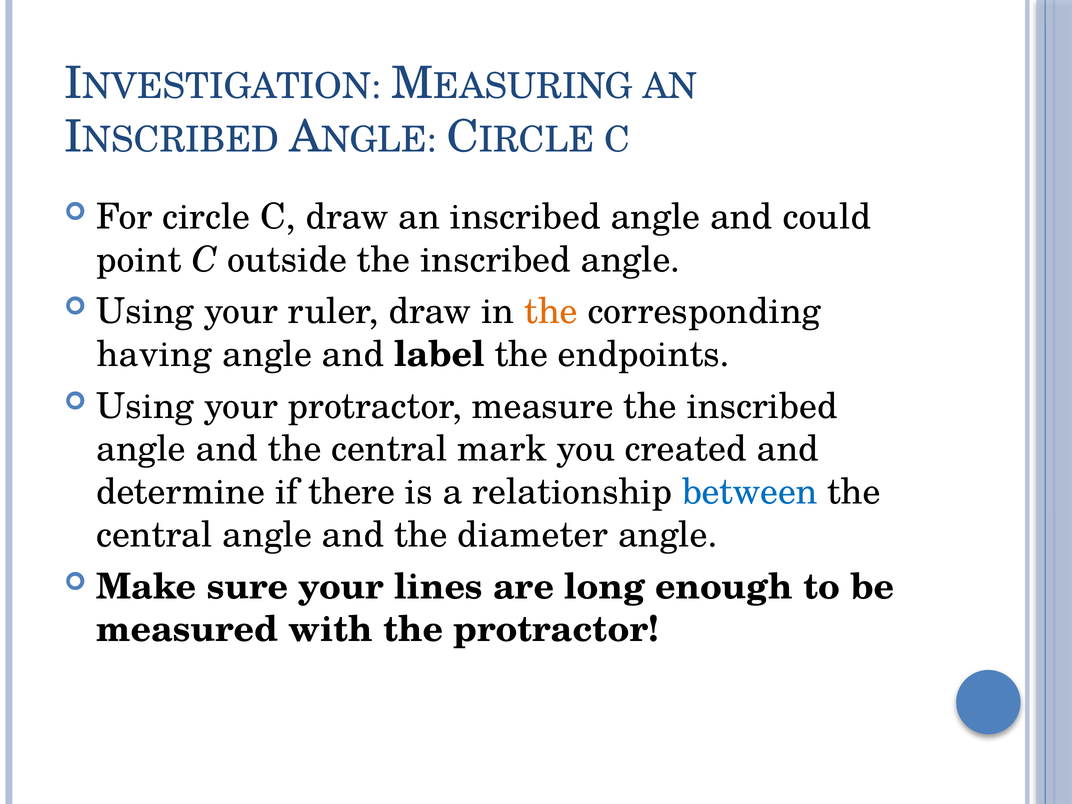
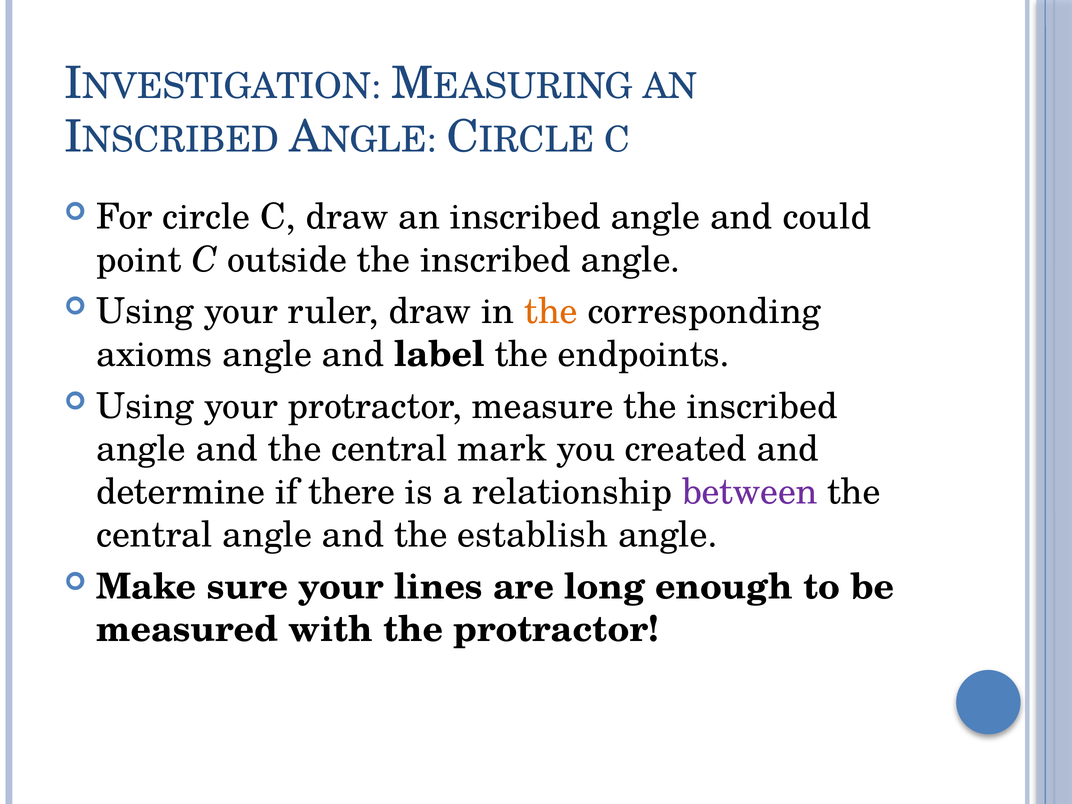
having: having -> axioms
between colour: blue -> purple
diameter: diameter -> establish
